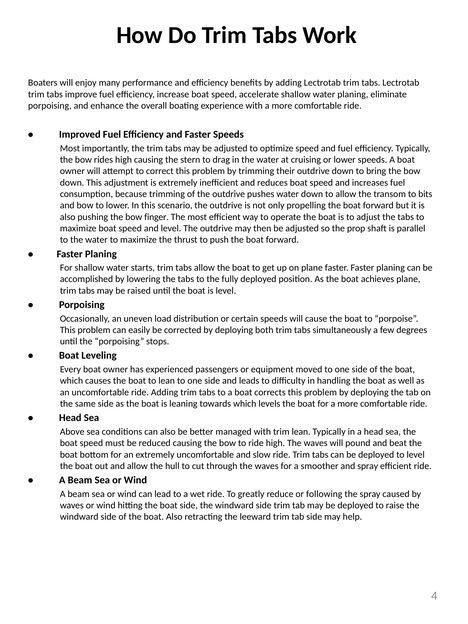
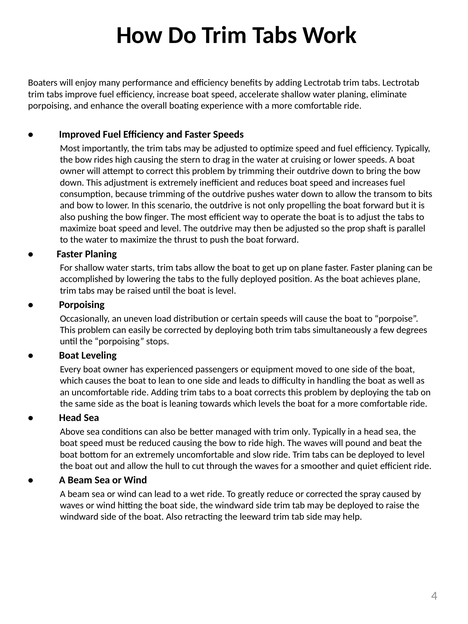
trim lean: lean -> only
and spray: spray -> quiet
or following: following -> corrected
